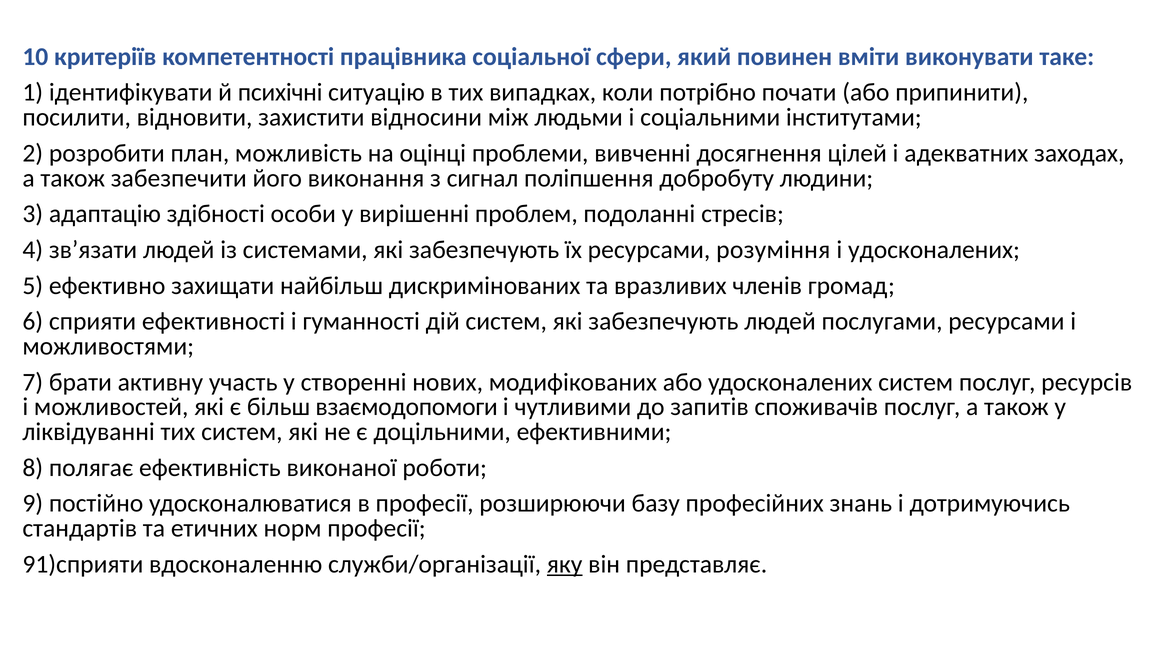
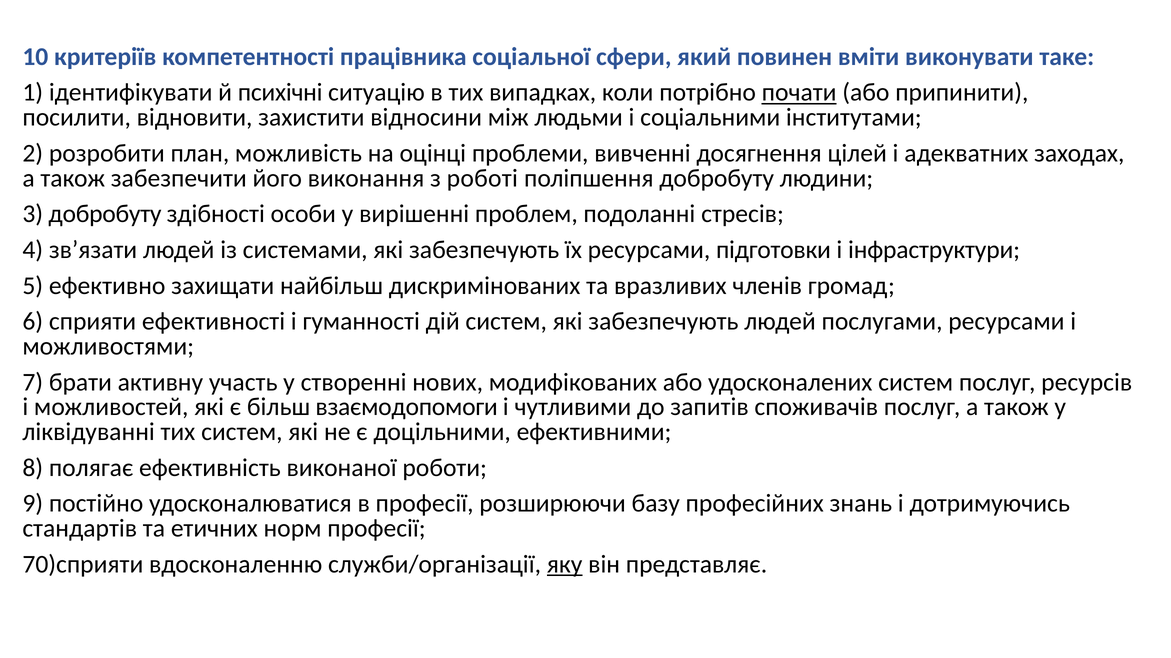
почати underline: none -> present
сигнал: сигнал -> роботі
3 адаптацію: адаптацію -> добробуту
розуміння: розуміння -> підготовки
і удосконалених: удосконалених -> інфраструктури
91)сприяти: 91)сприяти -> 70)сприяти
